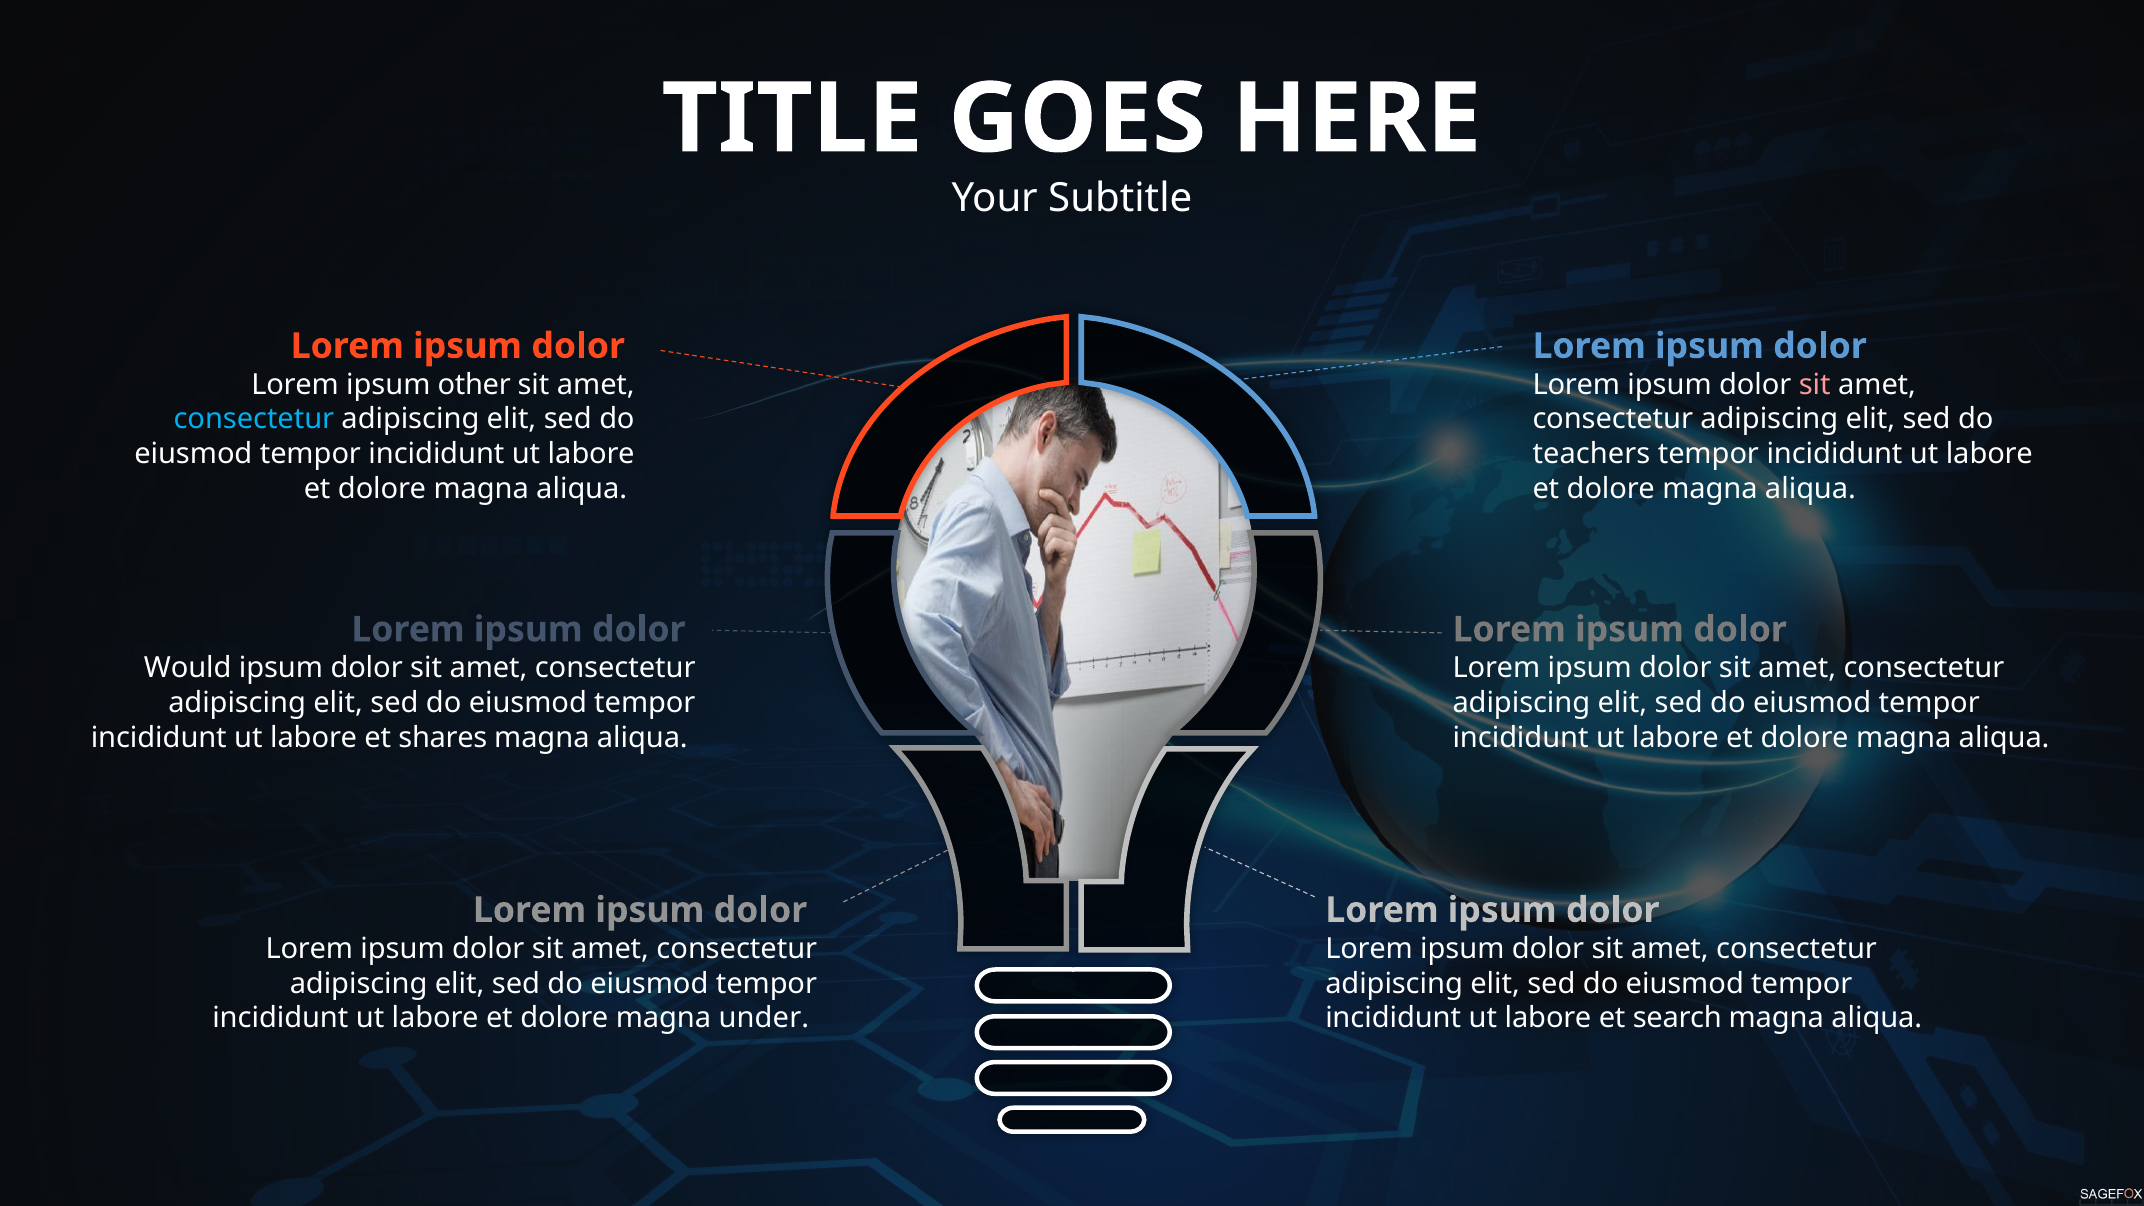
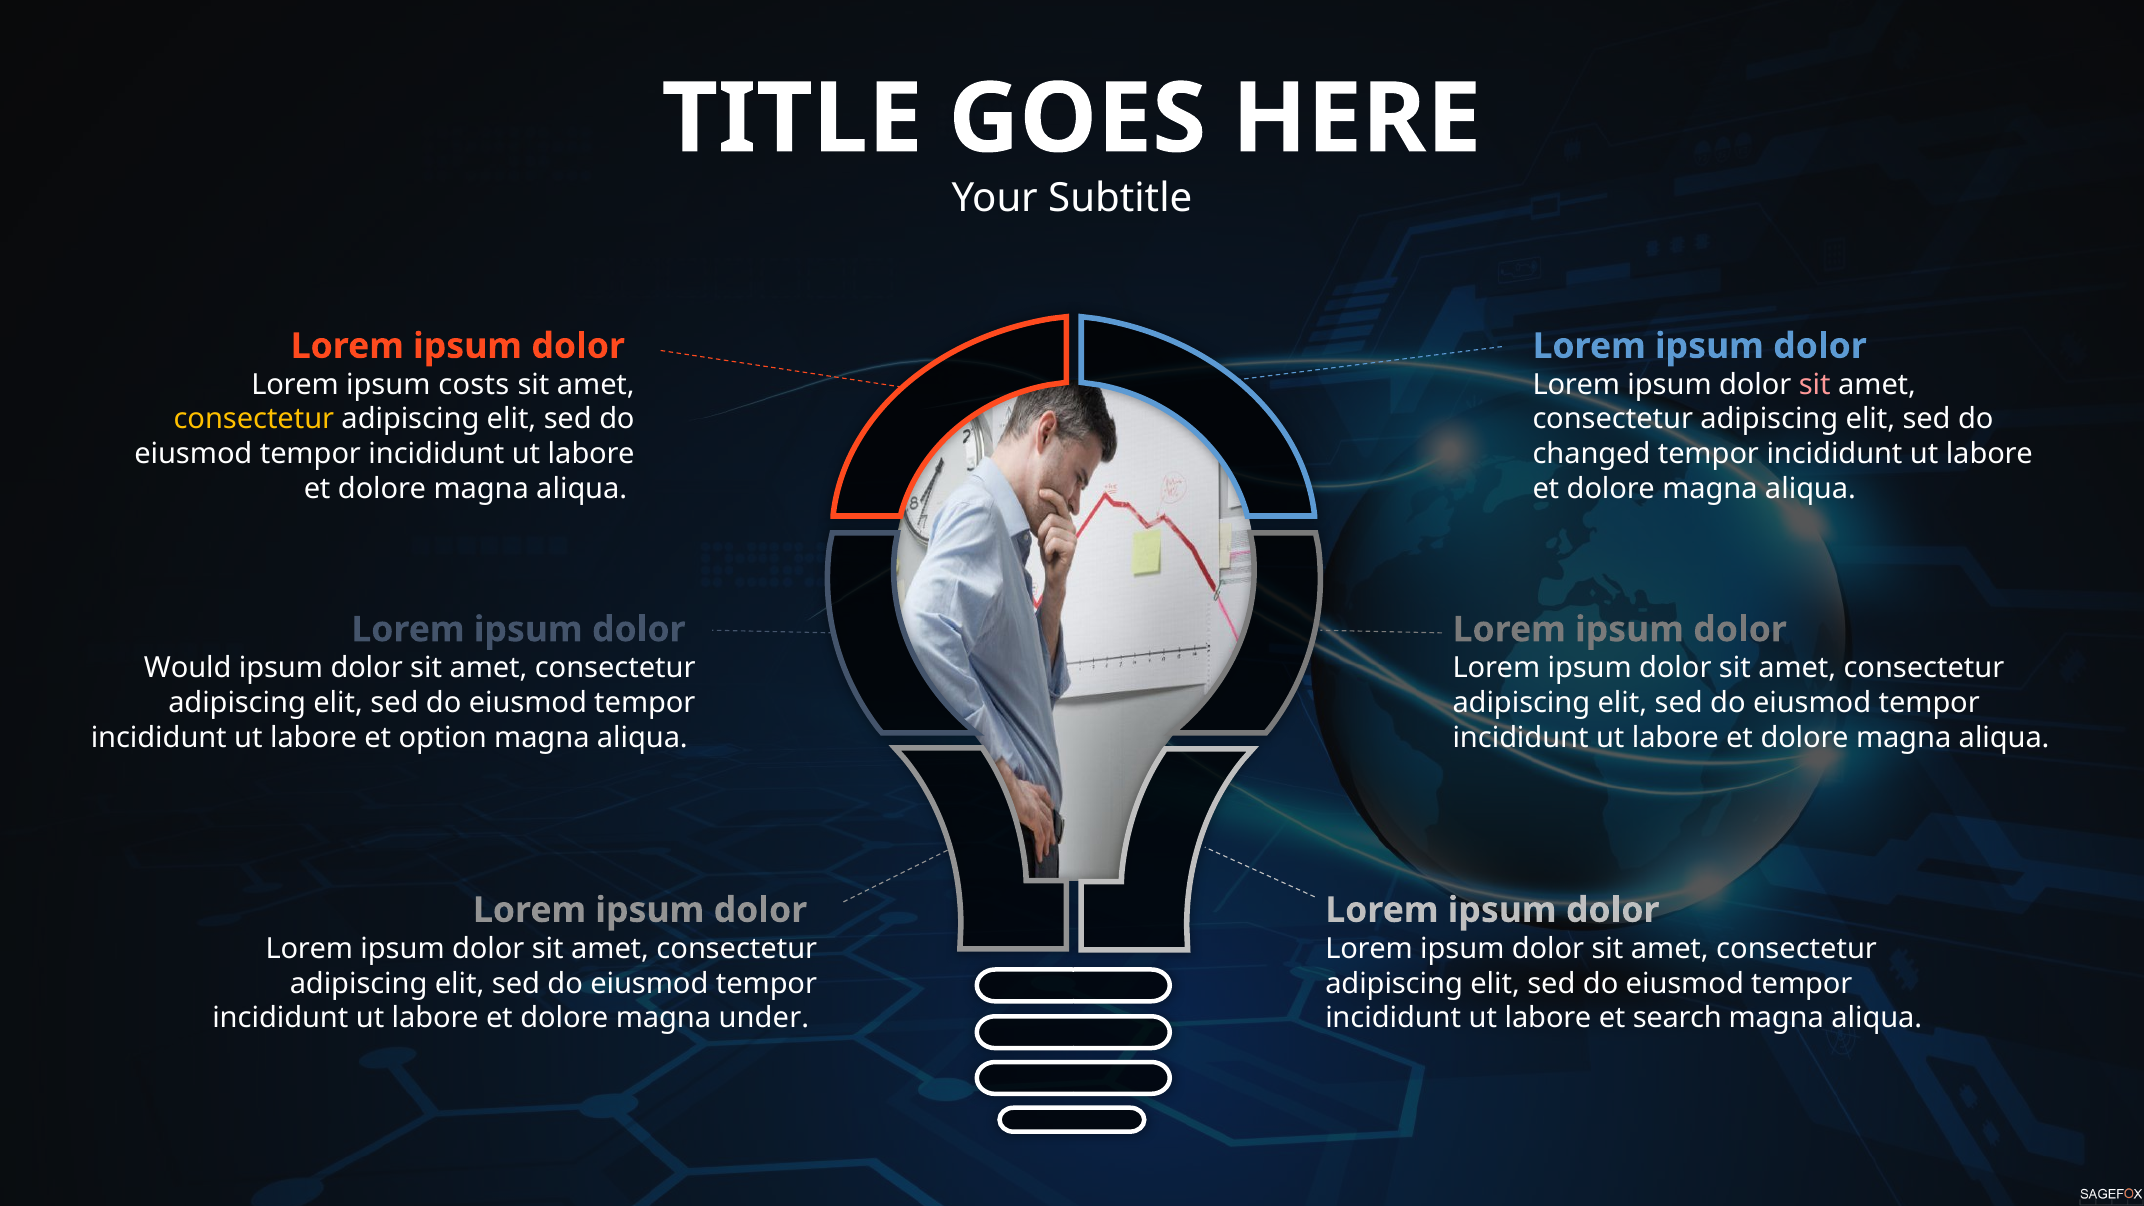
other: other -> costs
consectetur at (254, 419) colour: light blue -> yellow
teachers: teachers -> changed
shares: shares -> option
